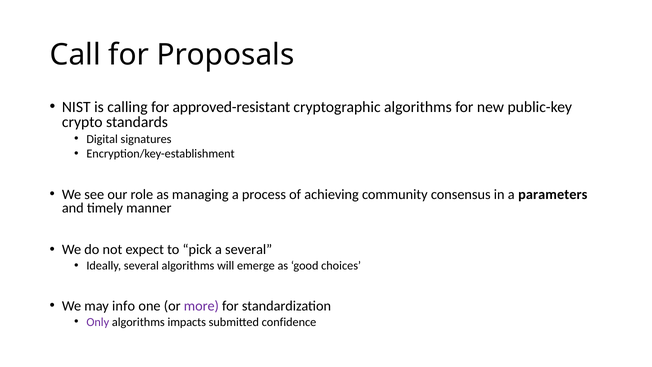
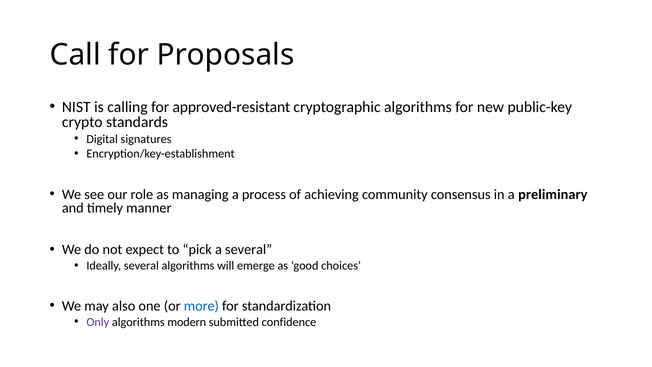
parameters: parameters -> preliminary
info: info -> also
more colour: purple -> blue
impacts: impacts -> modern
